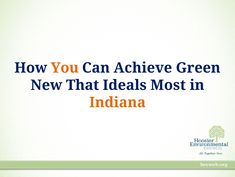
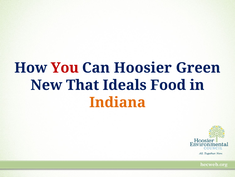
You colour: orange -> red
Achieve: Achieve -> Hoosier
Most: Most -> Food
